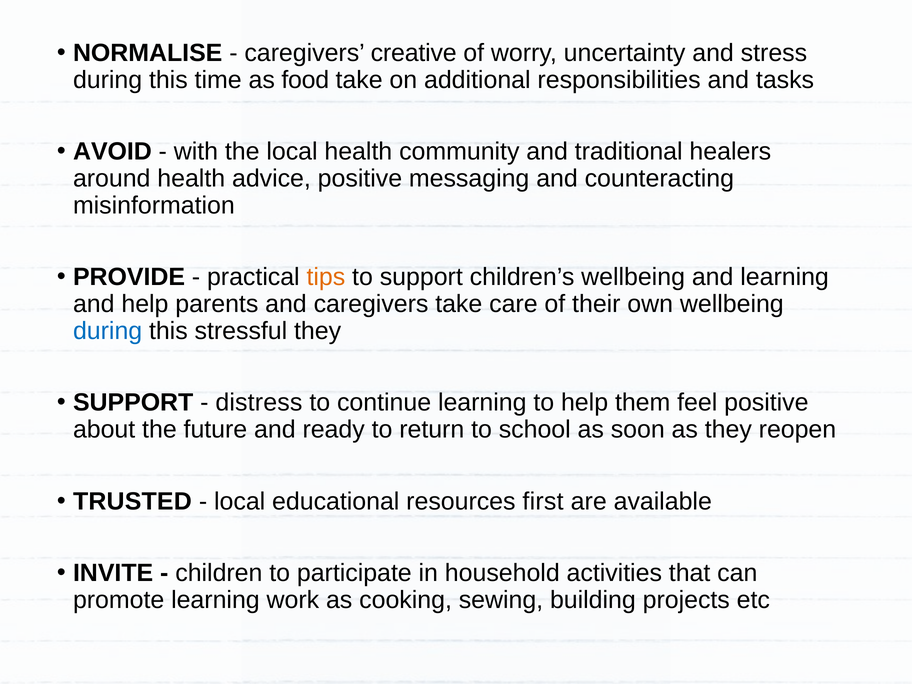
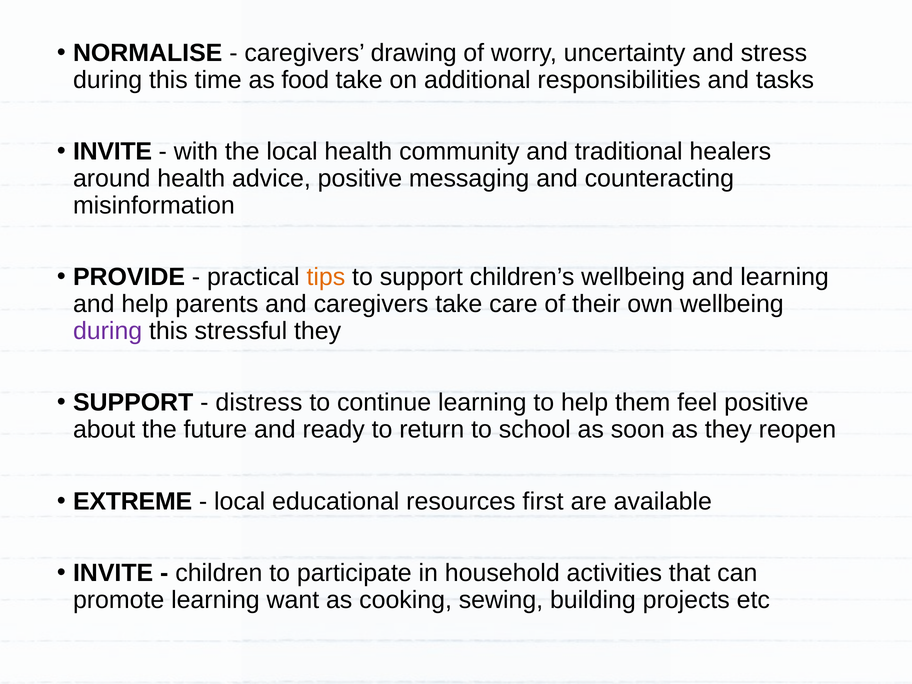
creative: creative -> drawing
AVOID at (112, 152): AVOID -> INVITE
during at (108, 331) colour: blue -> purple
TRUSTED: TRUSTED -> EXTREME
work: work -> want
